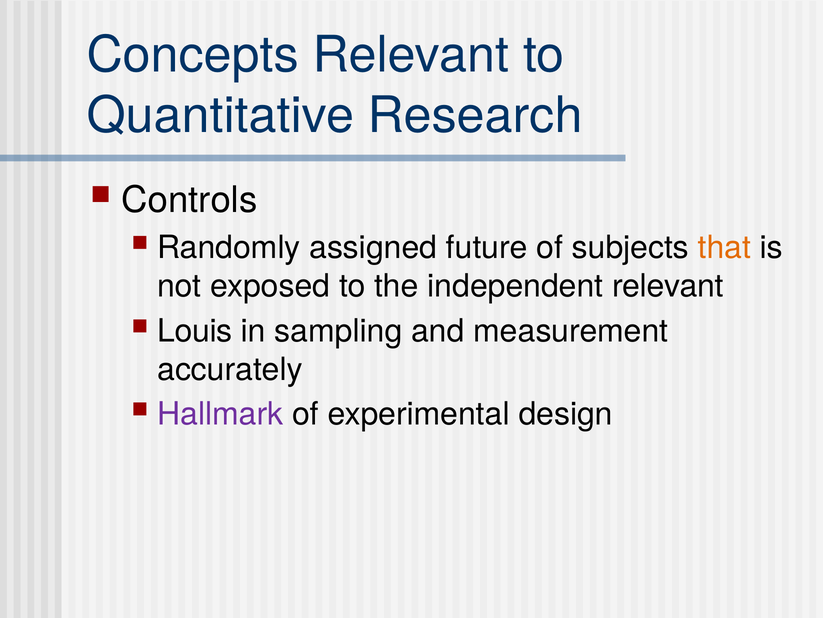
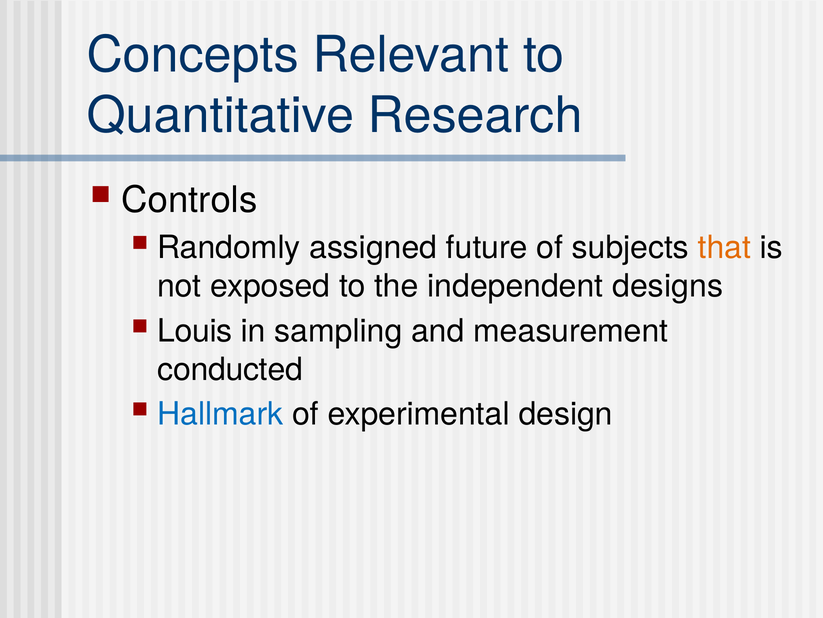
independent relevant: relevant -> designs
accurately: accurately -> conducted
Hallmark colour: purple -> blue
